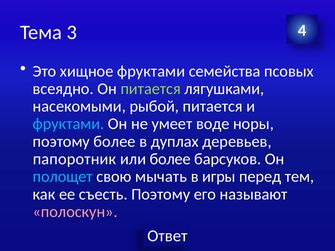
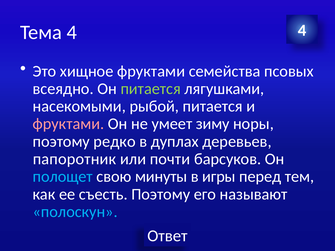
Тема 3: 3 -> 4
фруктами at (68, 124) colour: light blue -> pink
воде: воде -> зиму
поэтому более: более -> редко
или более: более -> почти
мычать: мычать -> минуты
полоскун colour: pink -> light blue
